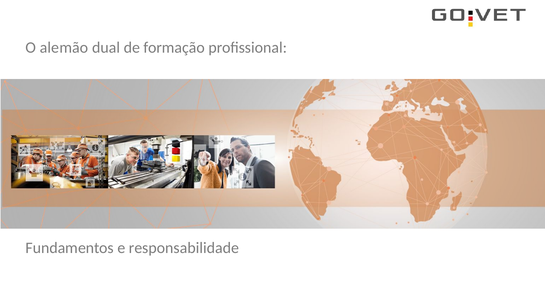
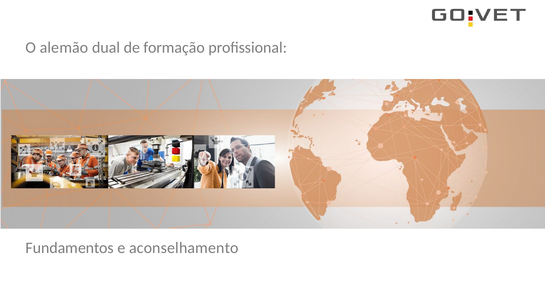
responsabilidade: responsabilidade -> aconselhamento
